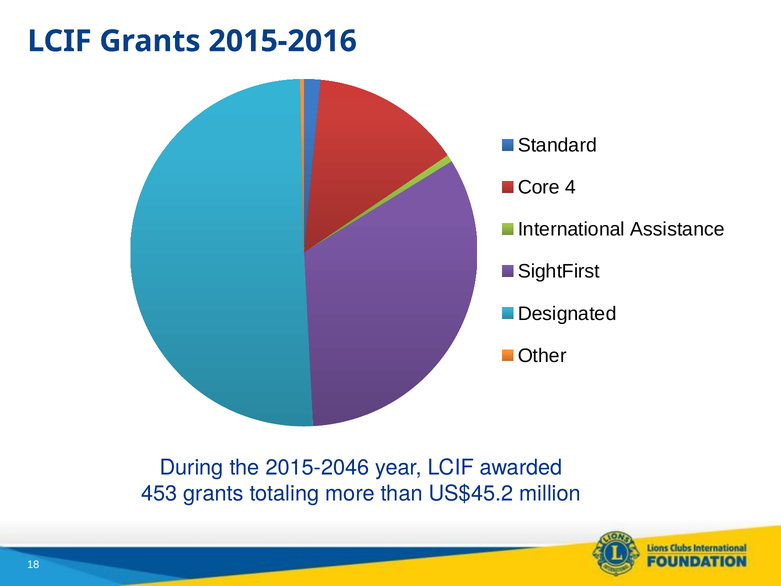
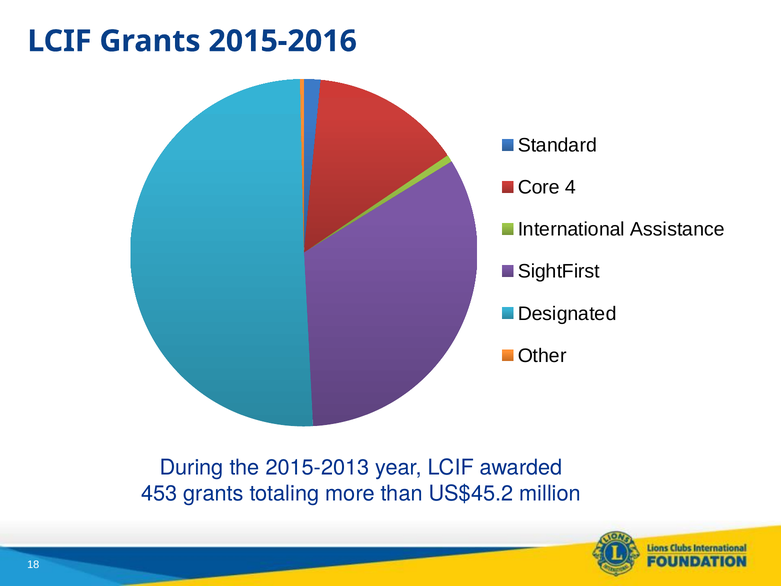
2015-2046: 2015-2046 -> 2015-2013
